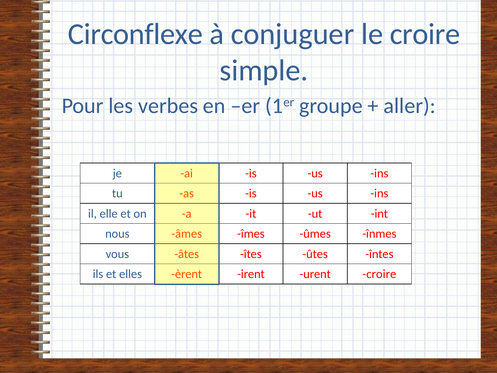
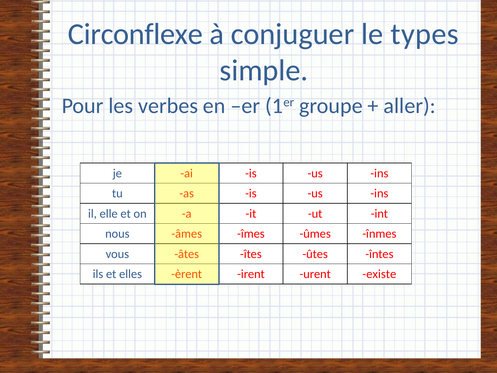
le croire: croire -> types
urent croire: croire -> existe
